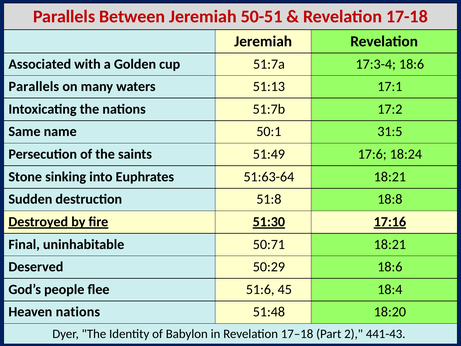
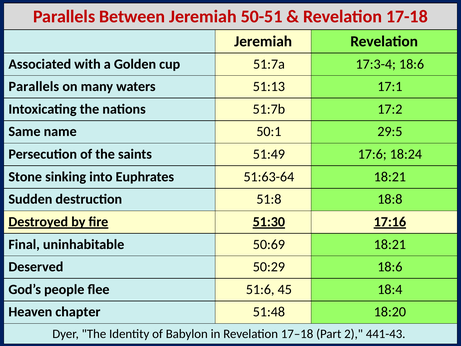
31:5: 31:5 -> 29:5
50:71: 50:71 -> 50:69
Heaven nations: nations -> chapter
